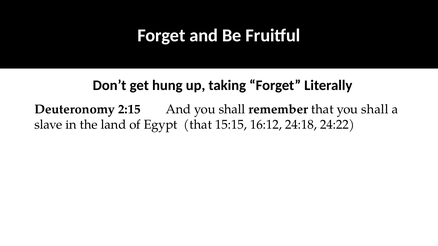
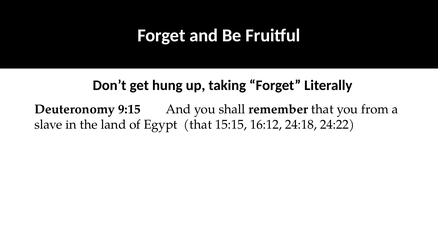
2:15: 2:15 -> 9:15
that you shall: shall -> from
